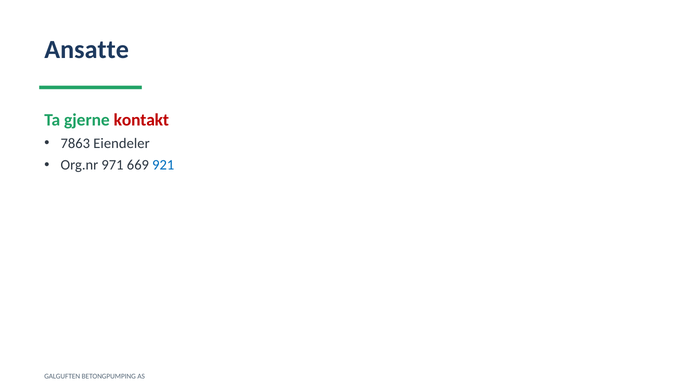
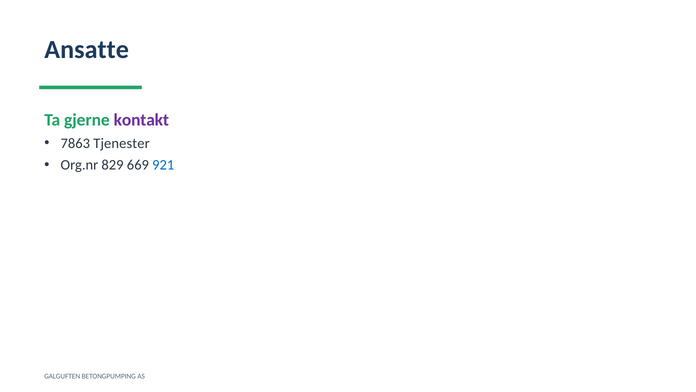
kontakt colour: red -> purple
Eiendeler: Eiendeler -> Tjenester
971: 971 -> 829
